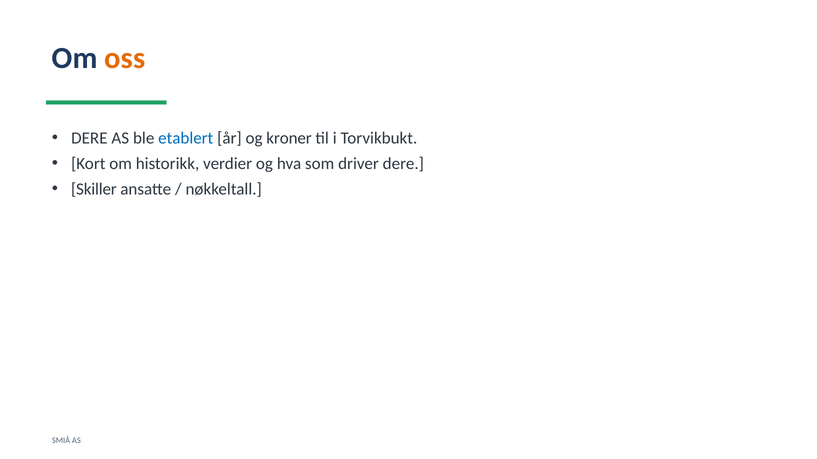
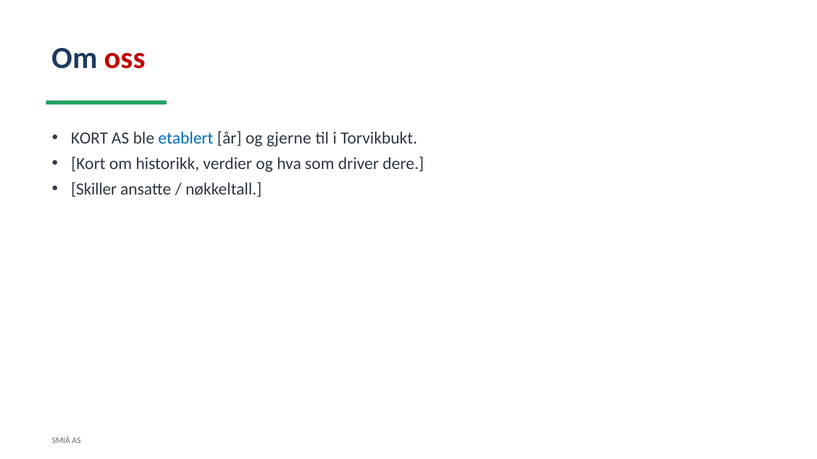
oss colour: orange -> red
DERE at (89, 138): DERE -> KORT
kroner: kroner -> gjerne
